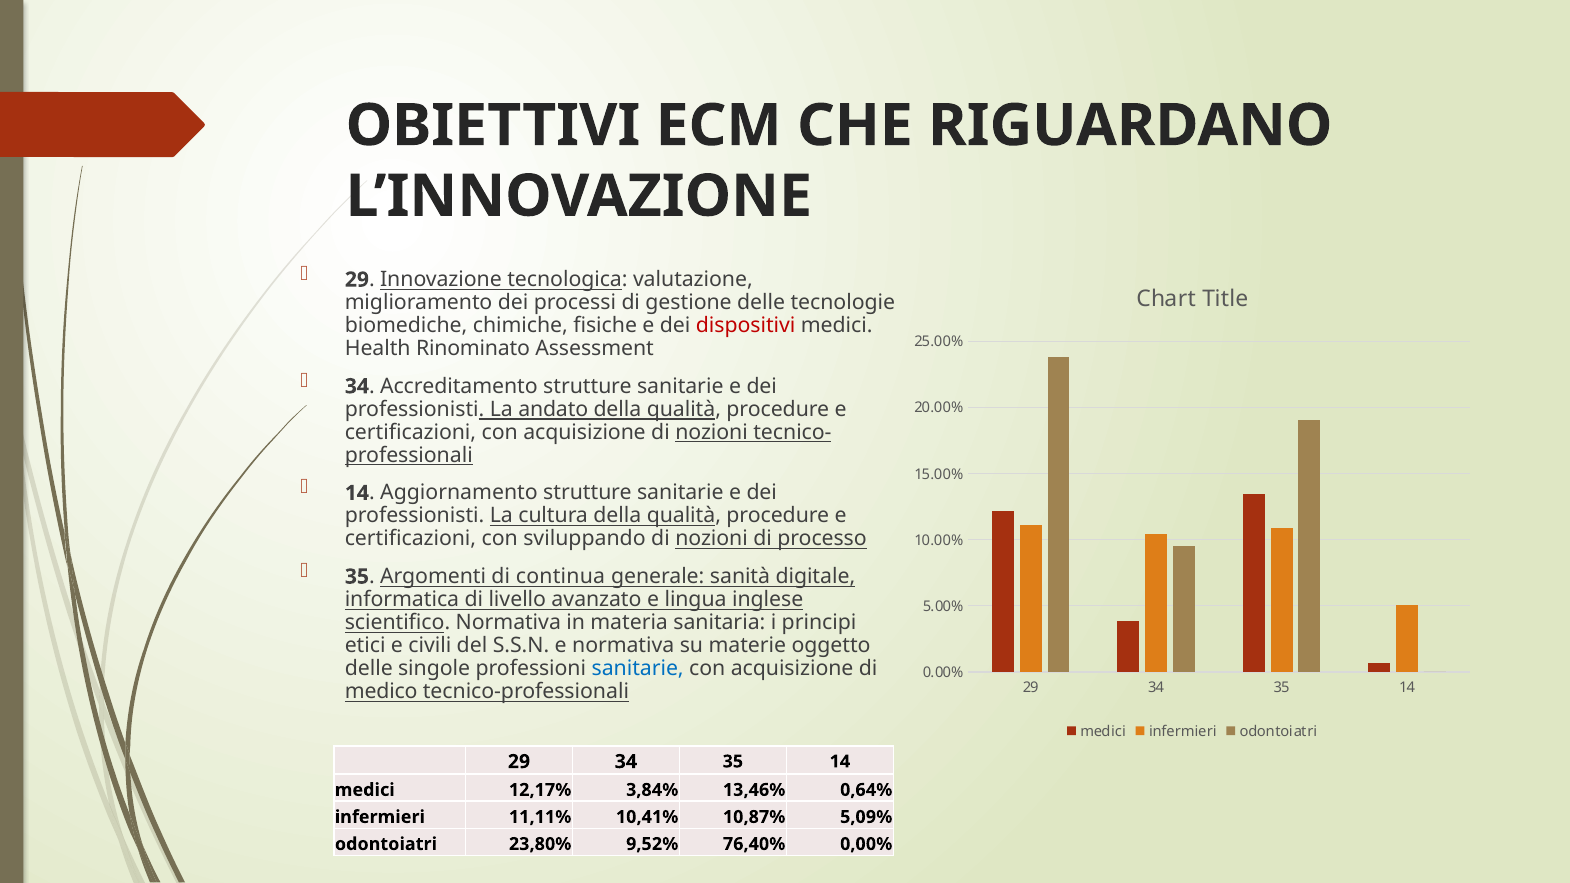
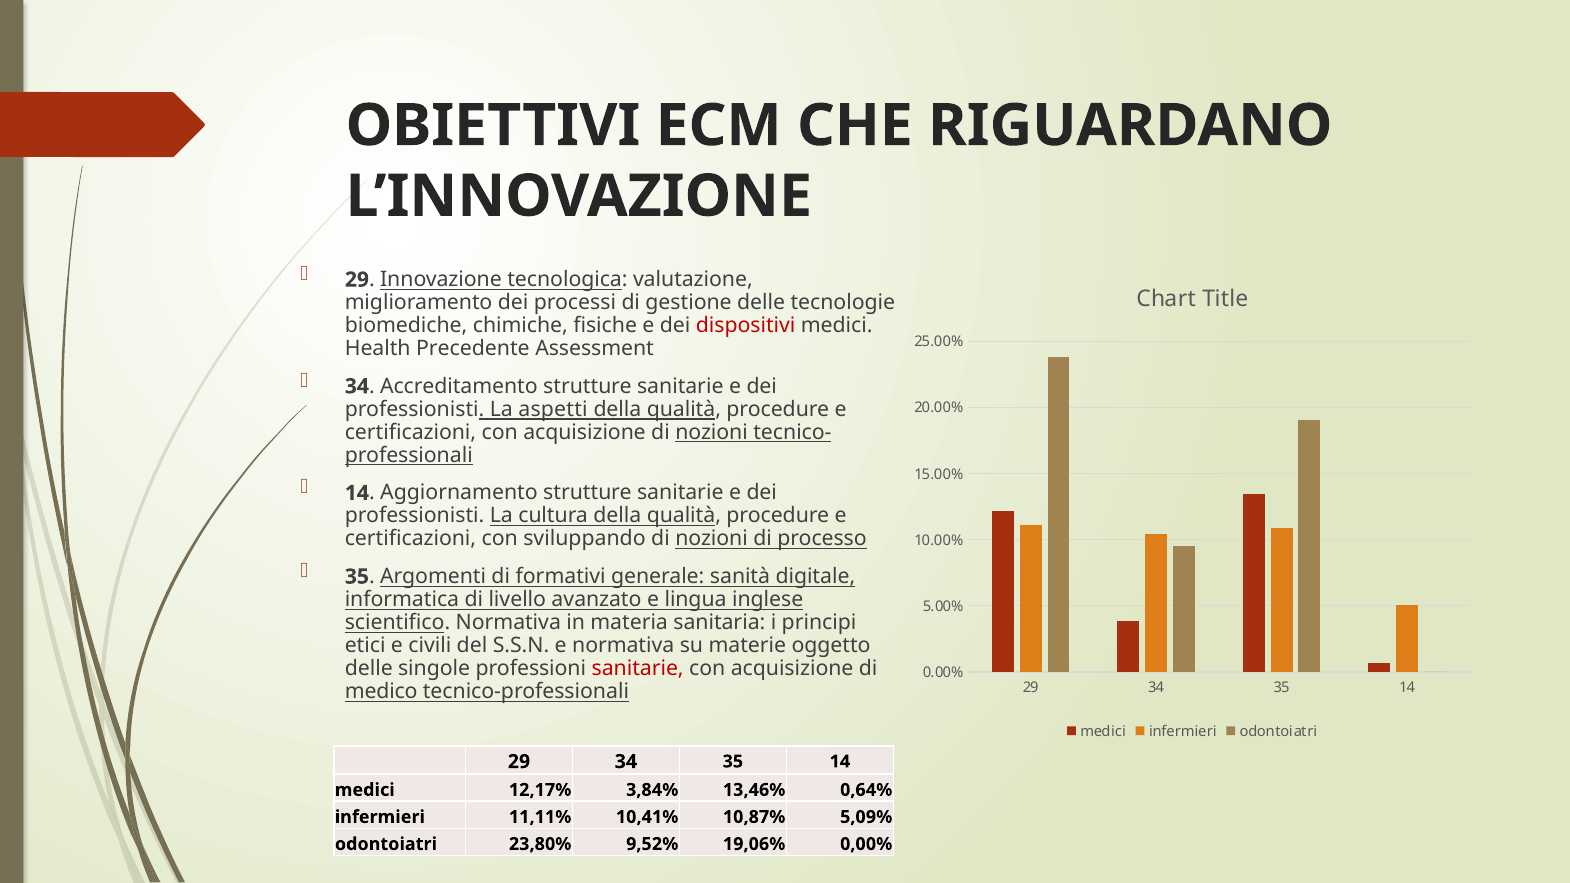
Rinominato: Rinominato -> Precedente
andato: andato -> aspetti
continua: continua -> formativi
sanitarie at (638, 669) colour: blue -> red
76,40%: 76,40% -> 19,06%
